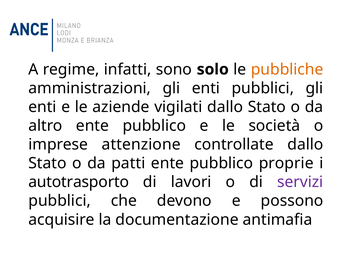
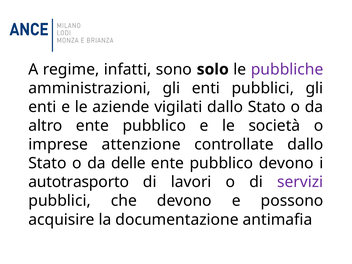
pubbliche colour: orange -> purple
patti: patti -> delle
pubblico proprie: proprie -> devono
